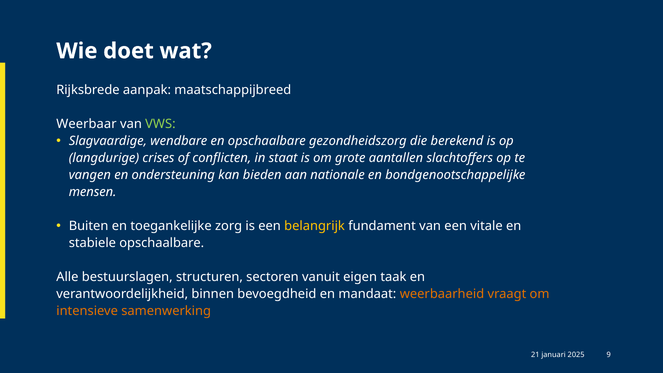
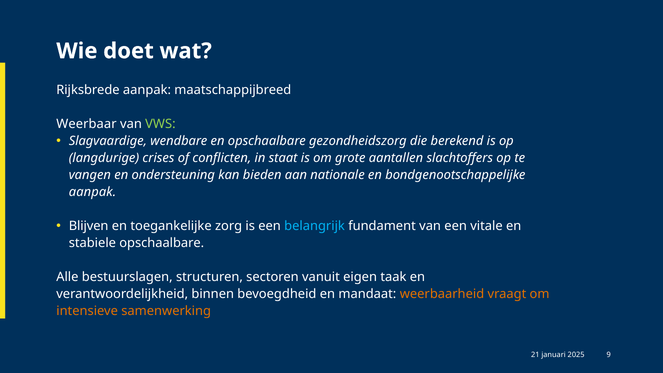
mensen at (93, 192): mensen -> aanpak
Buiten: Buiten -> Blijven
belangrijk colour: yellow -> light blue
